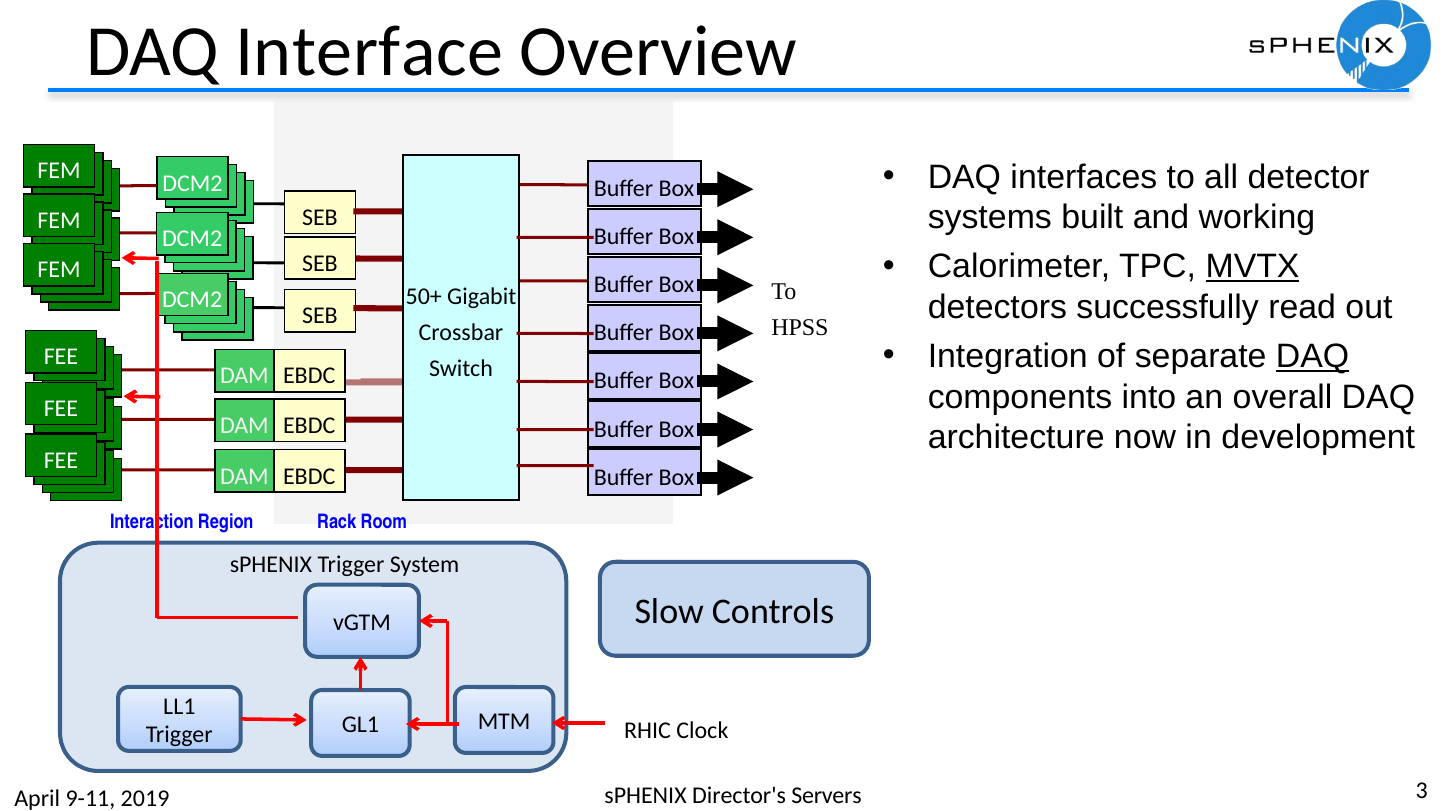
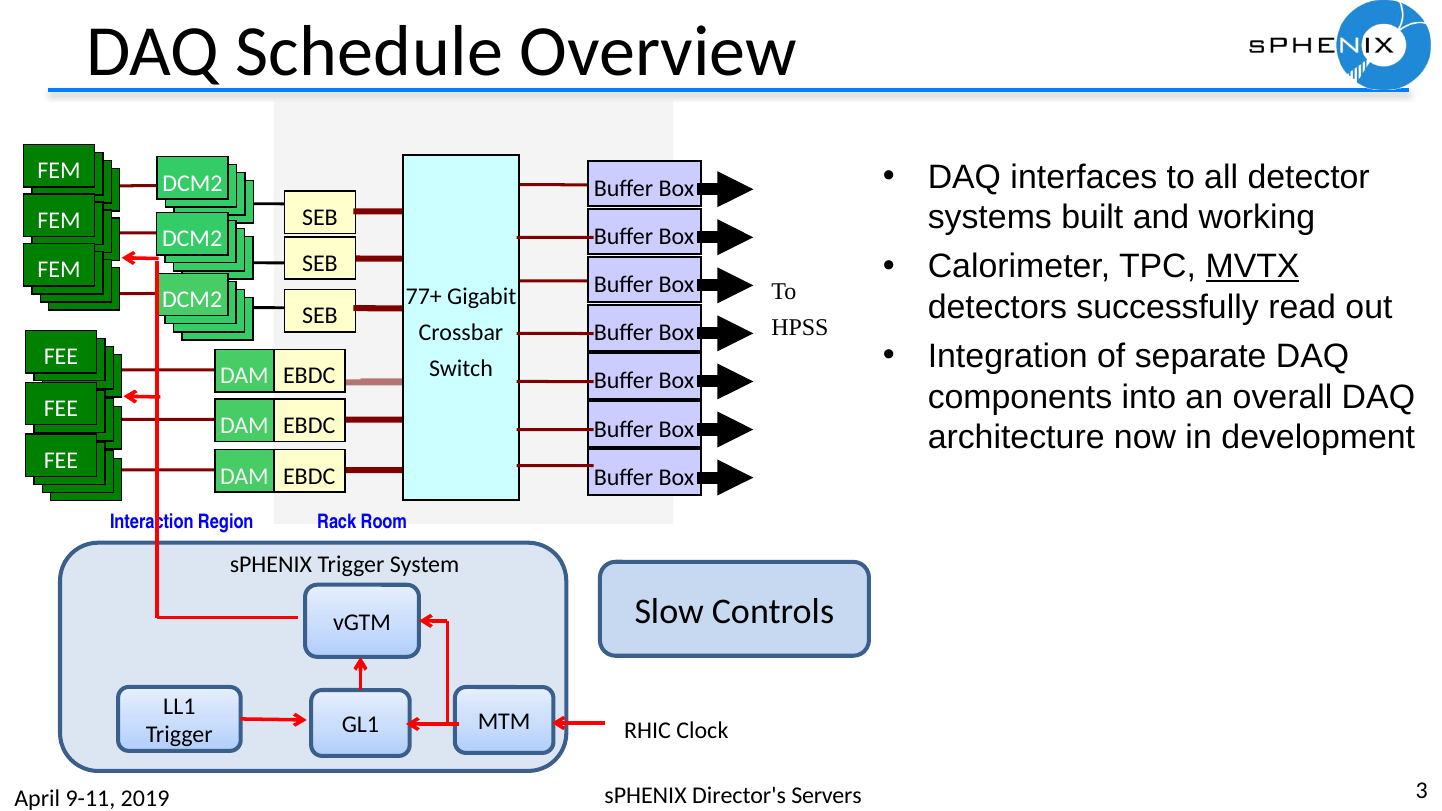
Interface: Interface -> Schedule
50+: 50+ -> 77+
DAQ at (1313, 356) underline: present -> none
